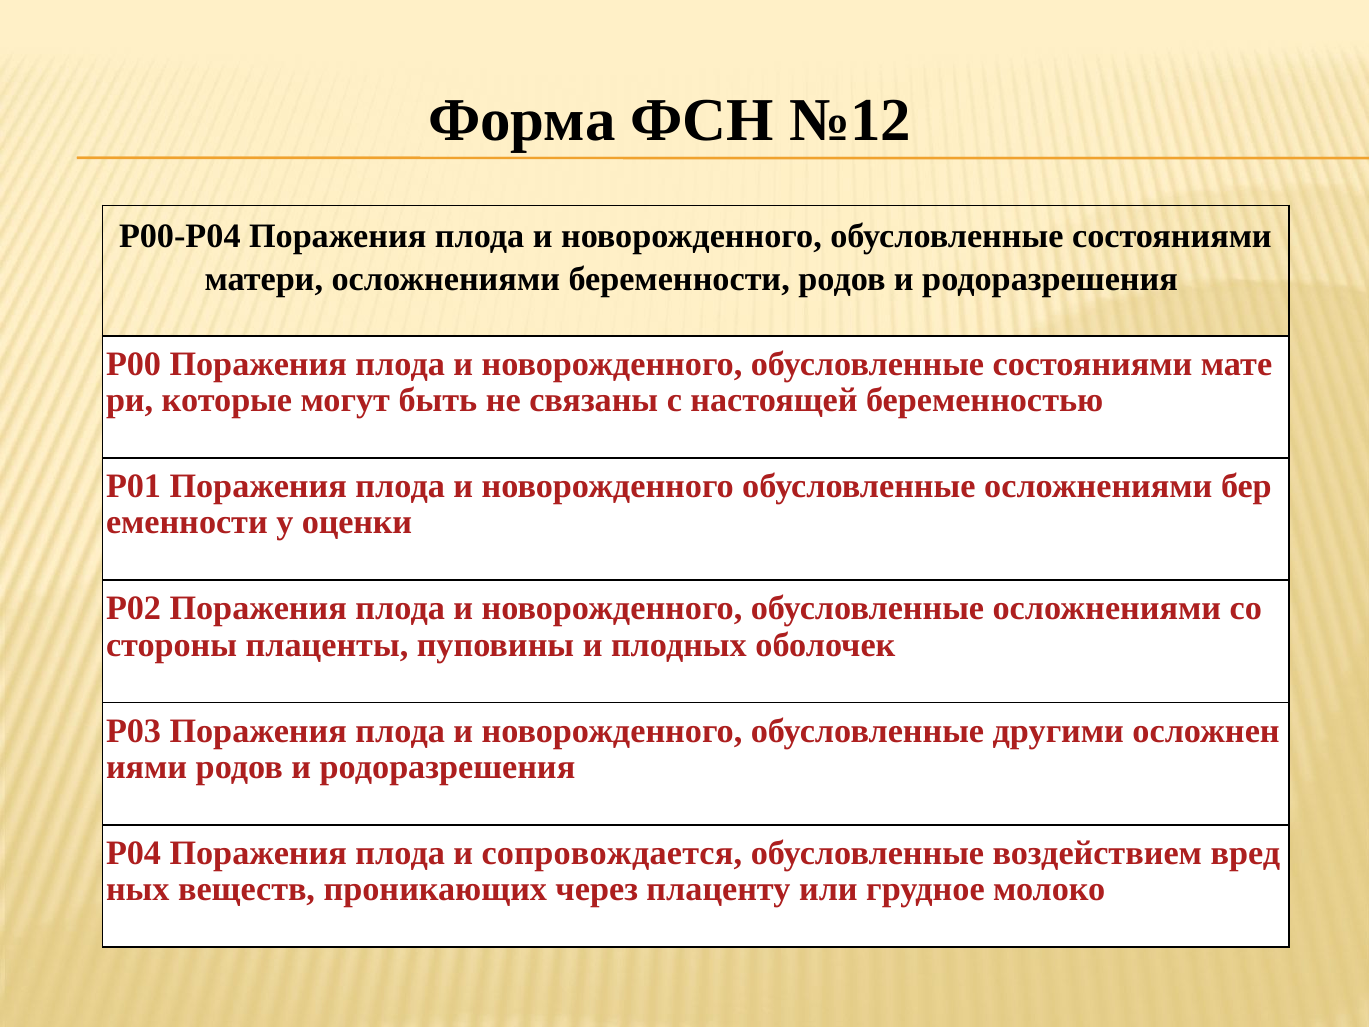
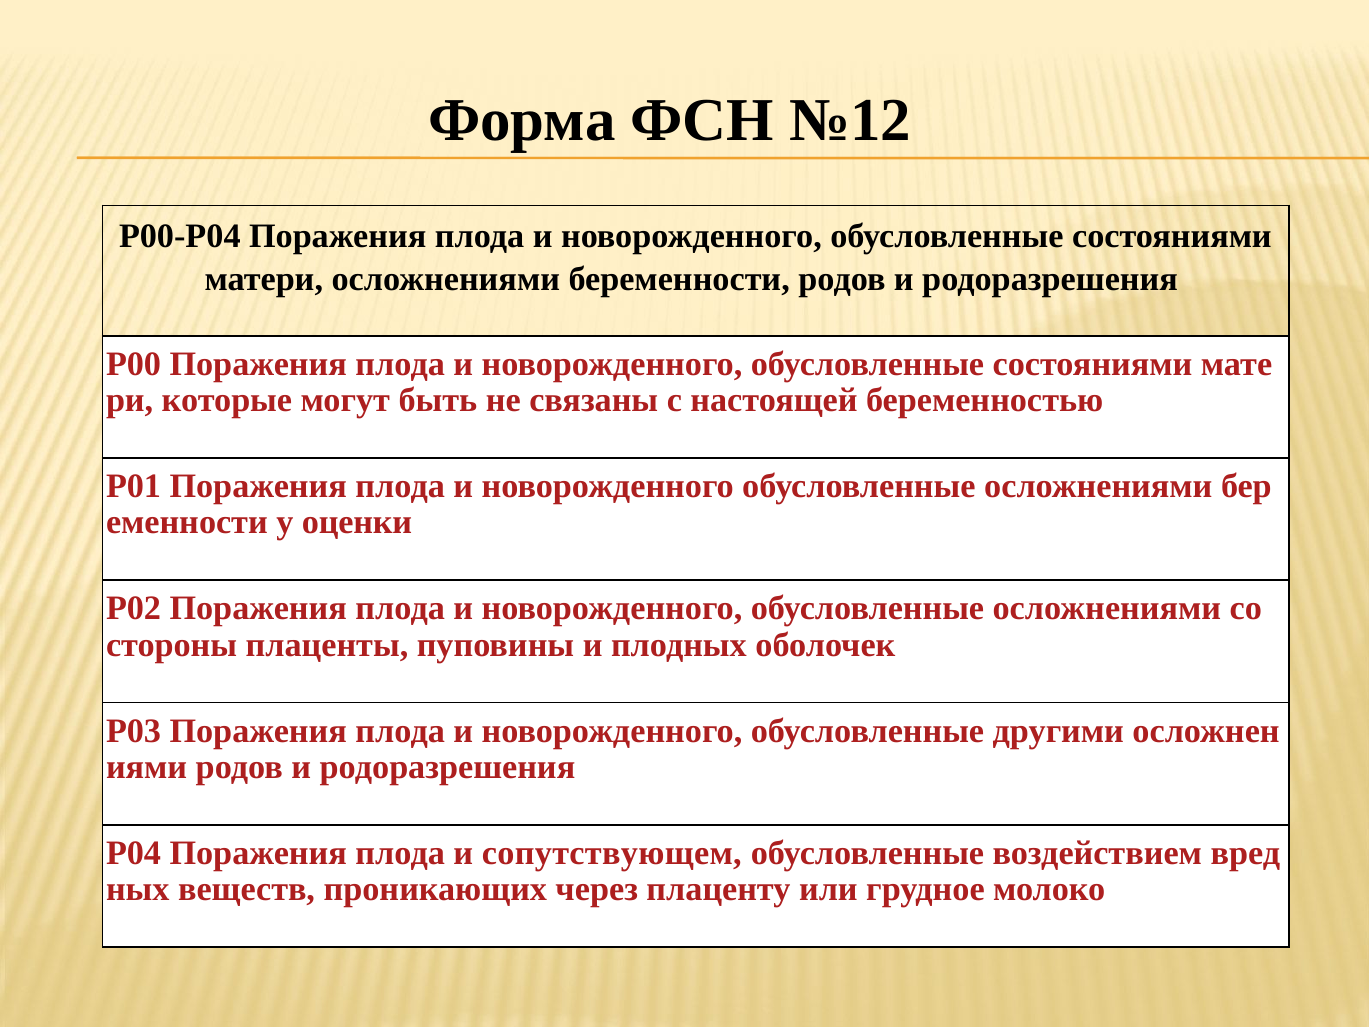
сопровождается: сопровождается -> сопутствующем
